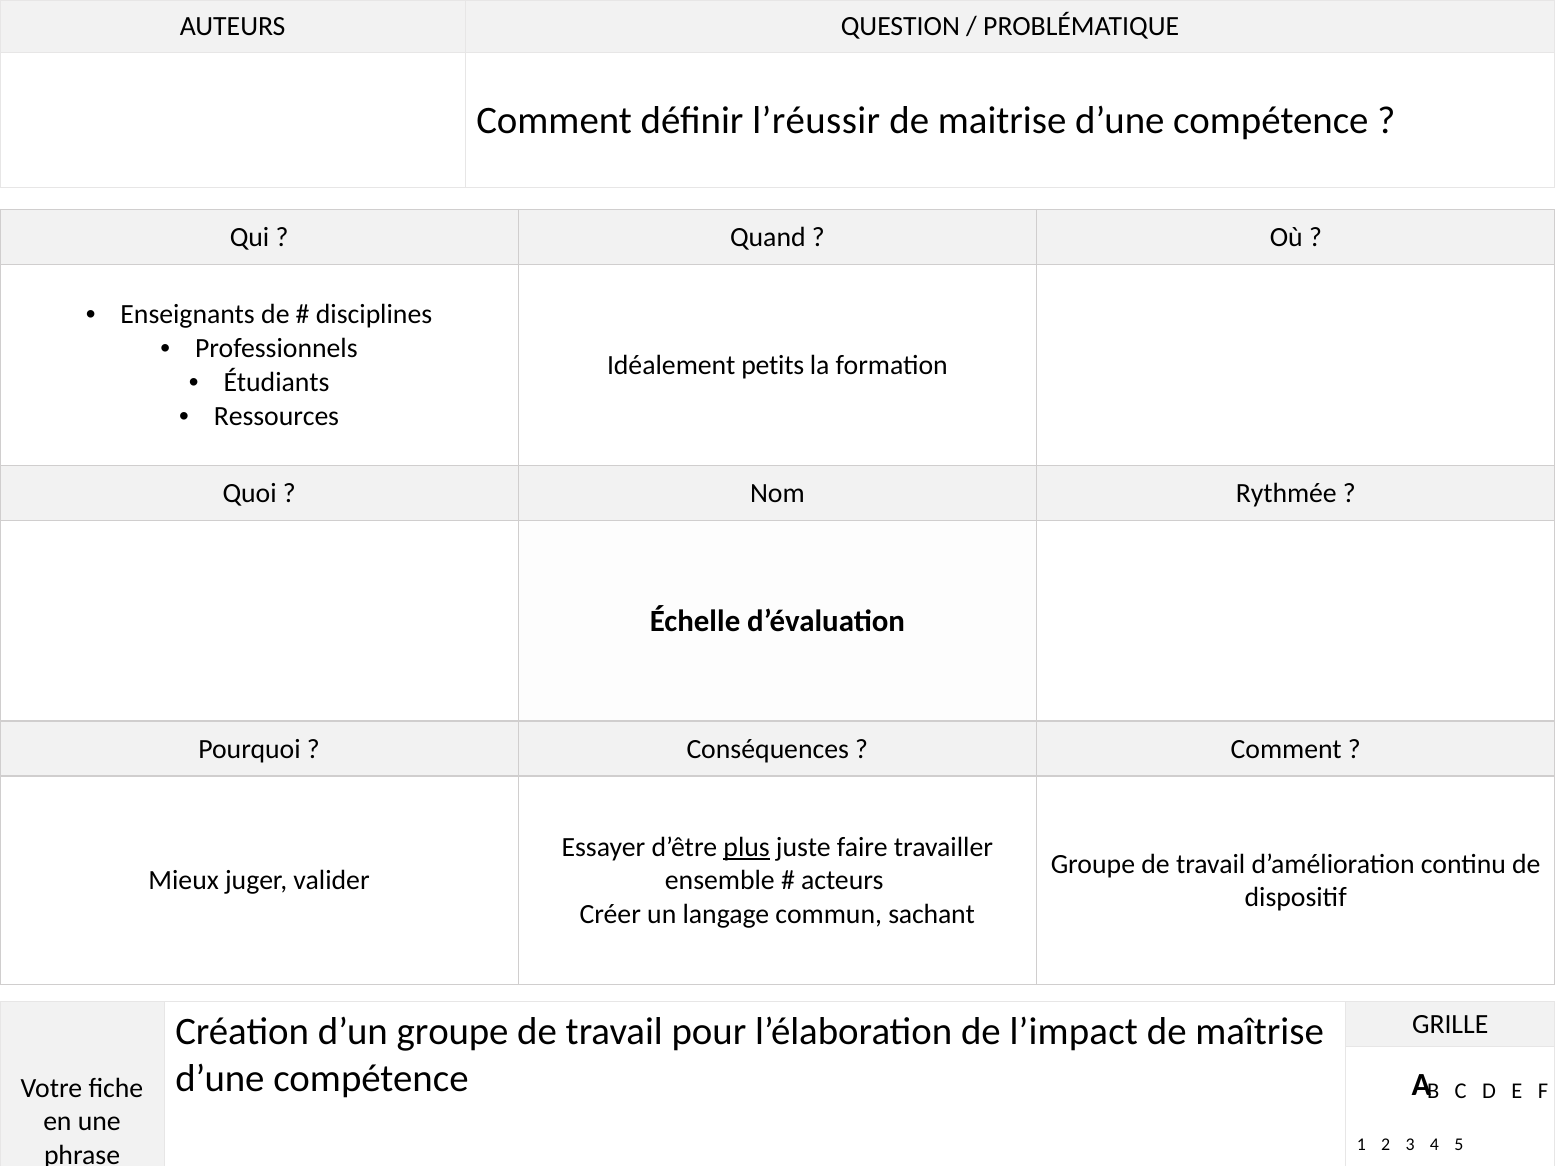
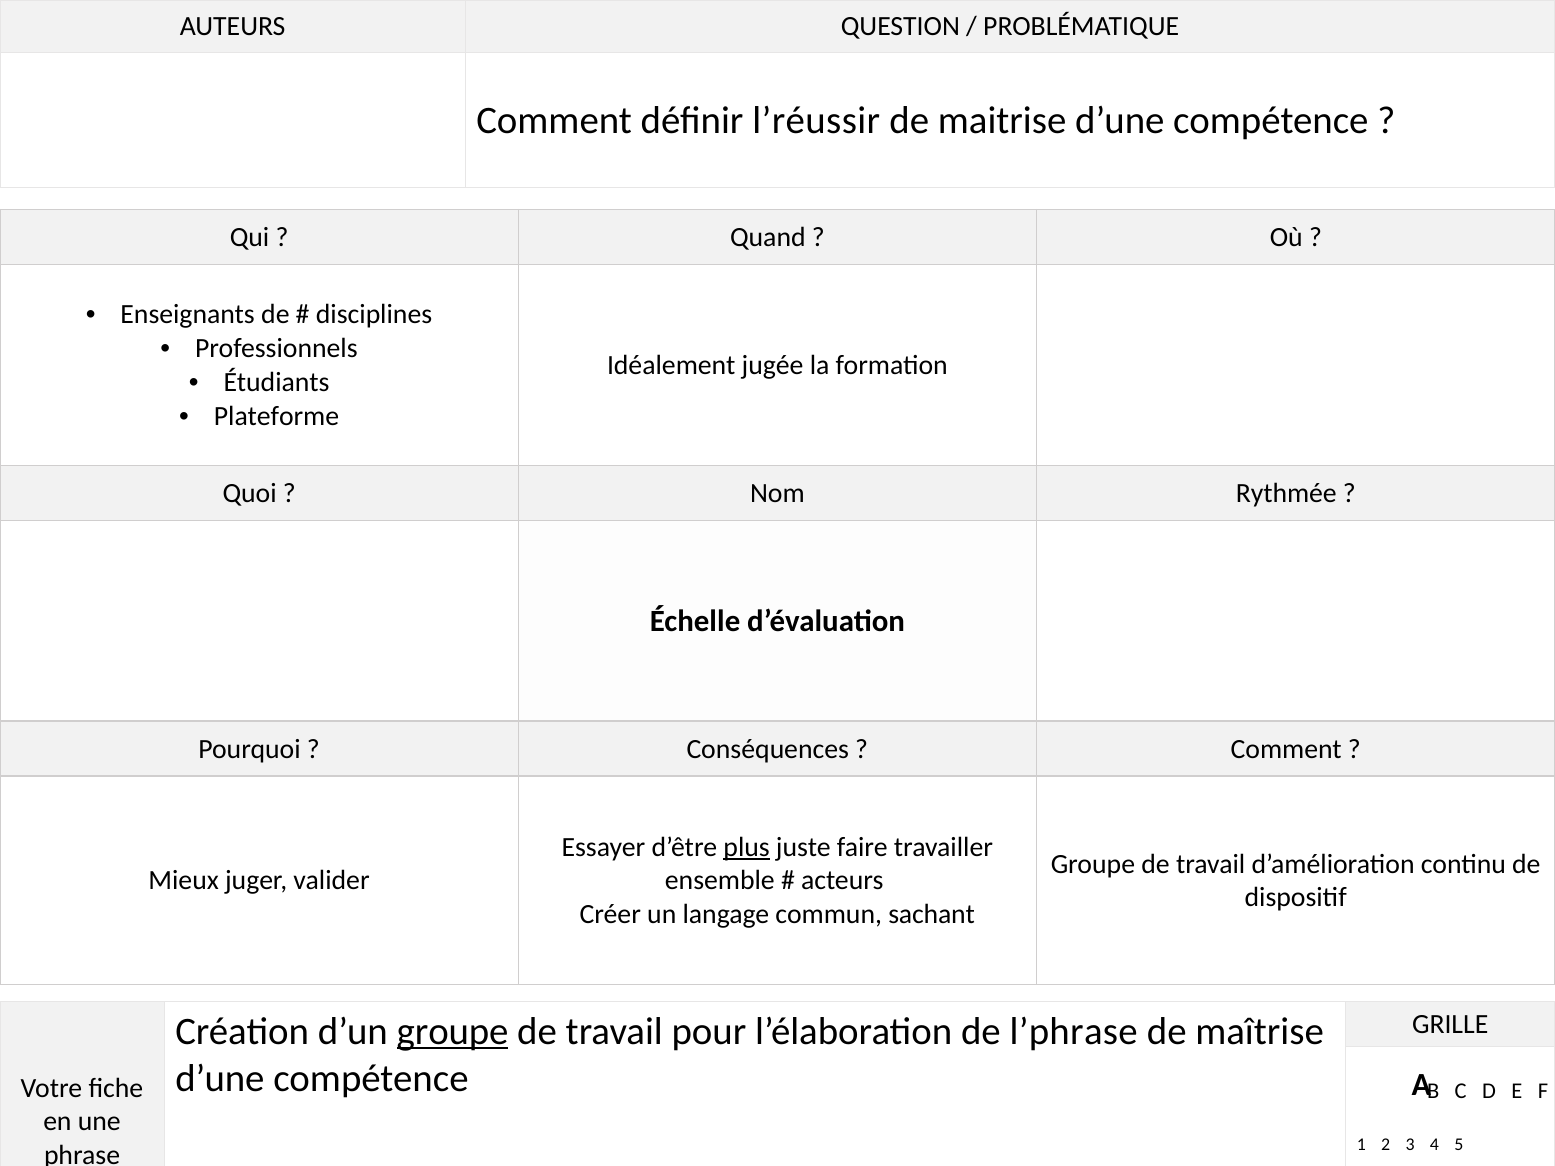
petits: petits -> jugée
Ressources: Ressources -> Plateforme
groupe at (453, 1032) underline: none -> present
l’impact: l’impact -> l’phrase
